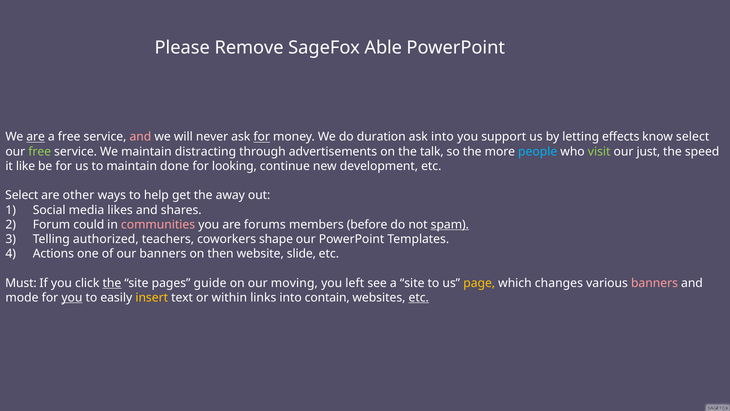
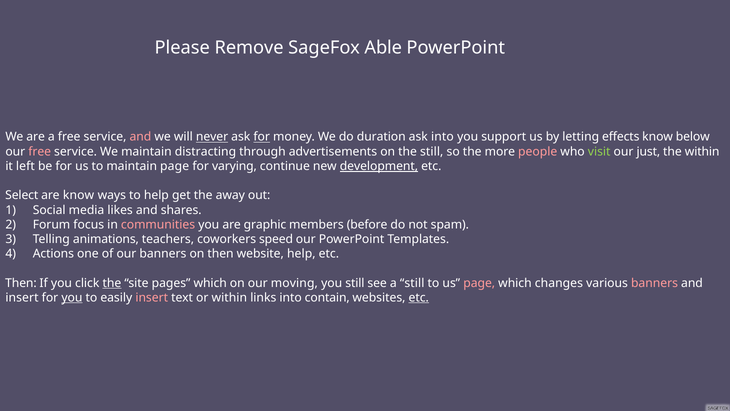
are at (36, 137) underline: present -> none
never underline: none -> present
know select: select -> below
free at (40, 151) colour: light green -> pink
the talk: talk -> still
people colour: light blue -> pink
the speed: speed -> within
like: like -> left
maintain done: done -> page
looking: looking -> varying
development underline: none -> present
are other: other -> know
could: could -> focus
forums: forums -> graphic
spam underline: present -> none
authorized: authorized -> animations
shape: shape -> speed
website slide: slide -> help
Must at (21, 283): Must -> Then
pages guide: guide -> which
you left: left -> still
a site: site -> still
page at (479, 283) colour: yellow -> pink
mode at (22, 297): mode -> insert
insert at (152, 297) colour: yellow -> pink
